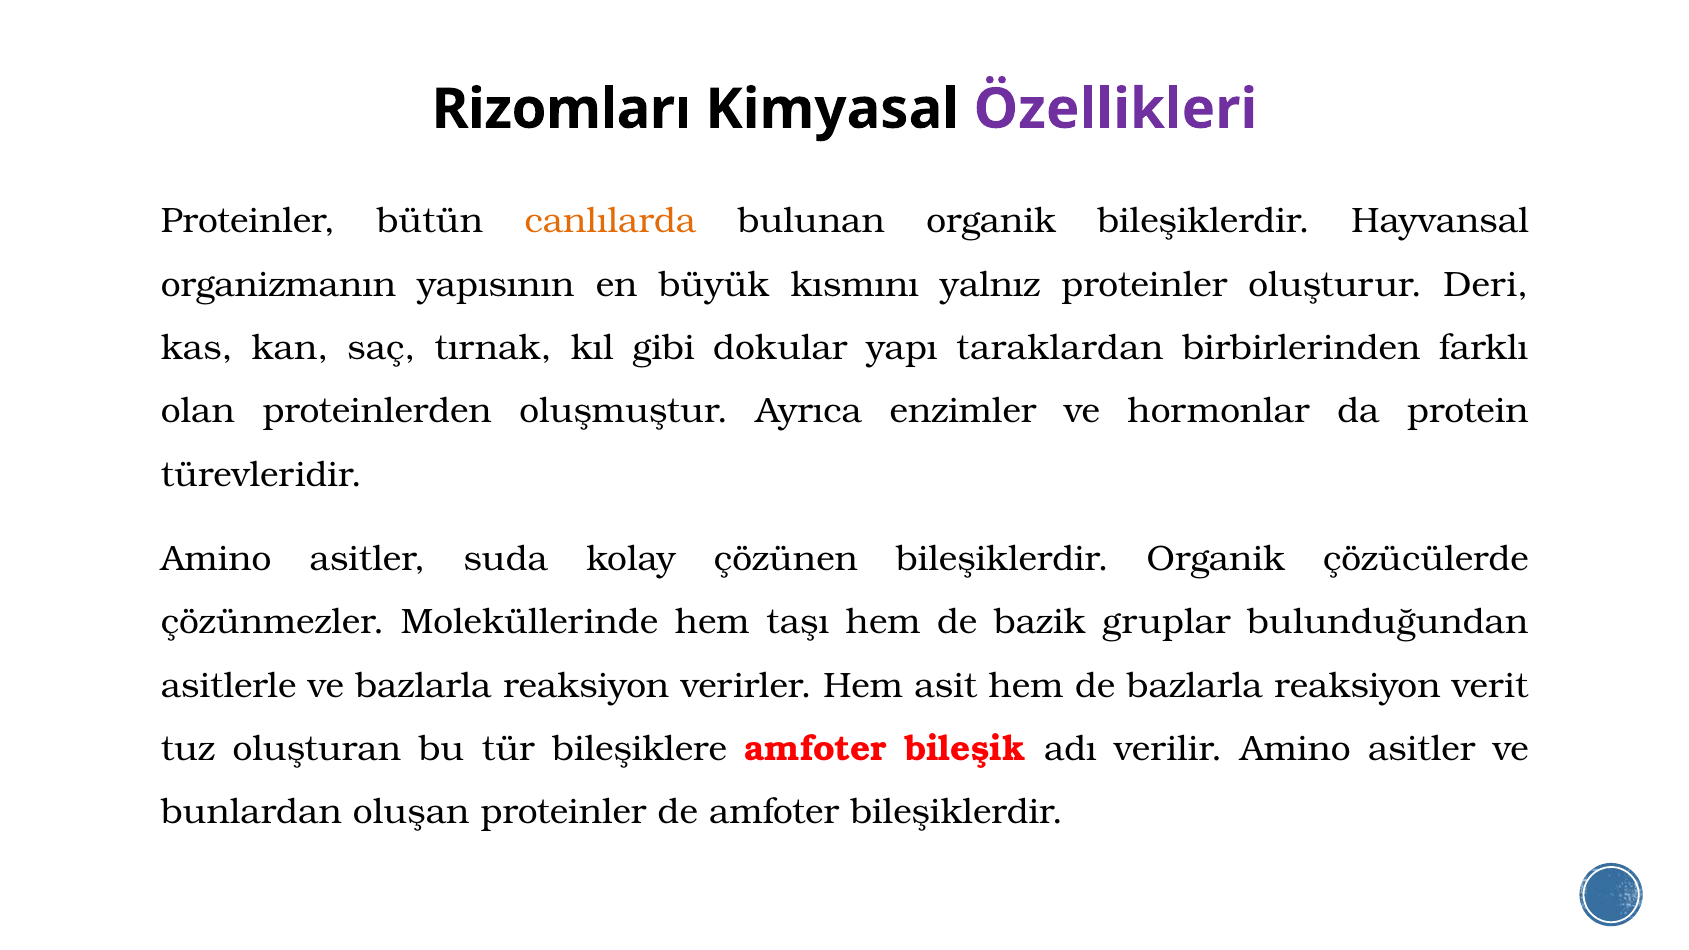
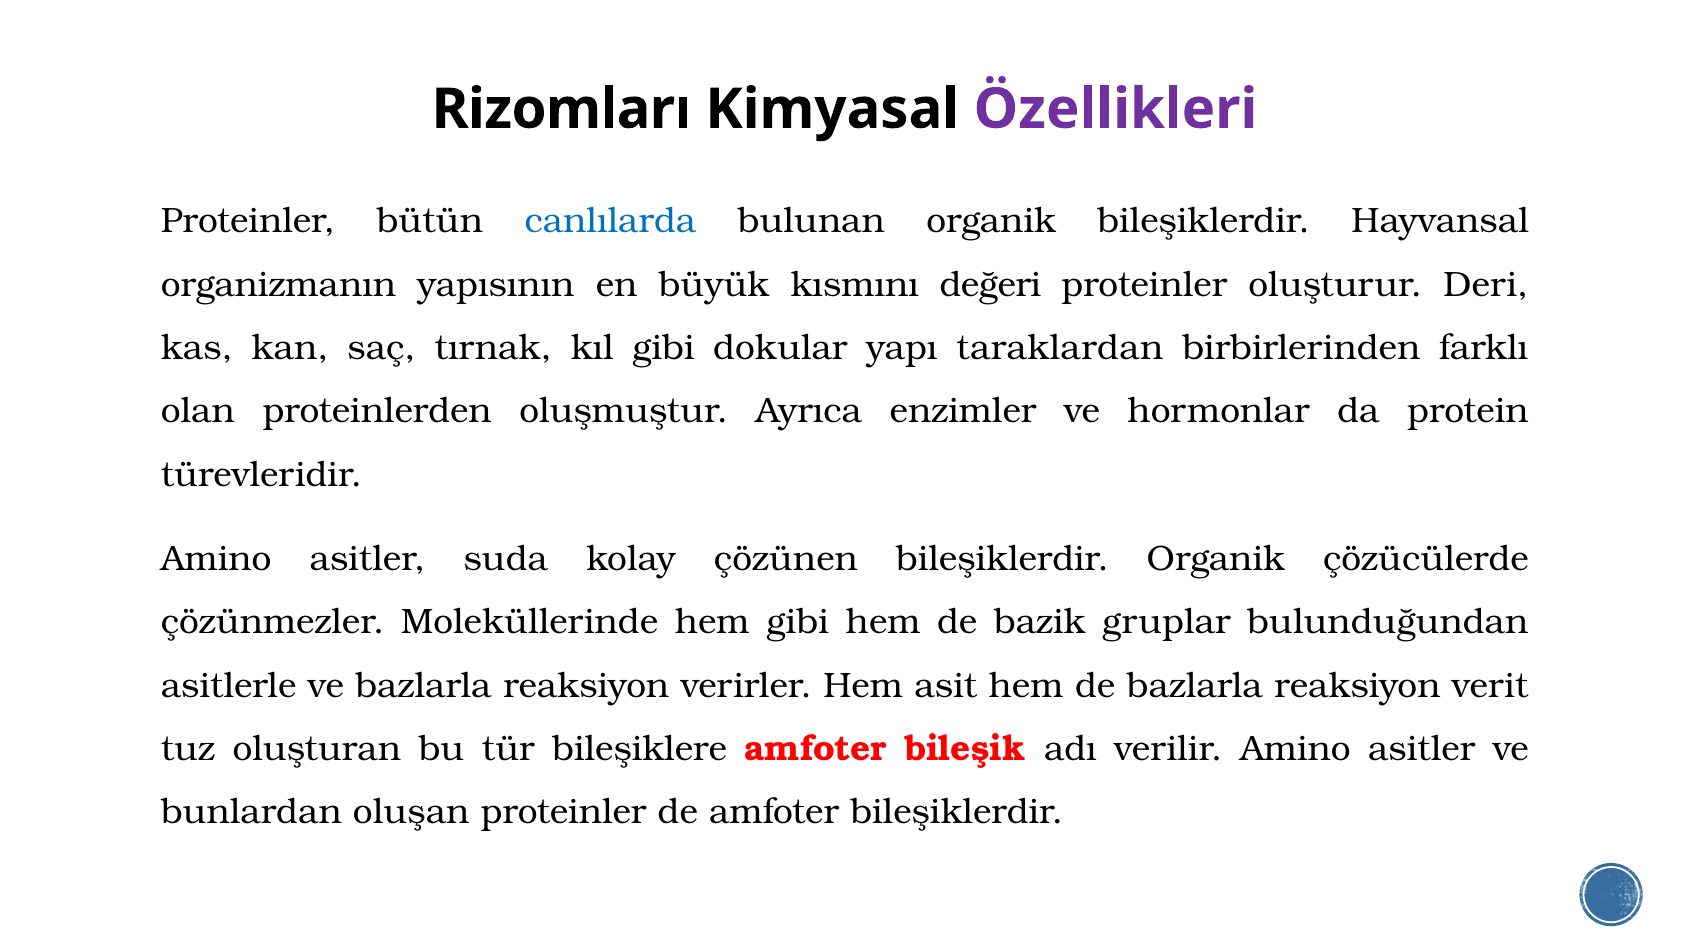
canlılarda colour: orange -> blue
yalnız: yalnız -> değeri
hem taşı: taşı -> gibi
